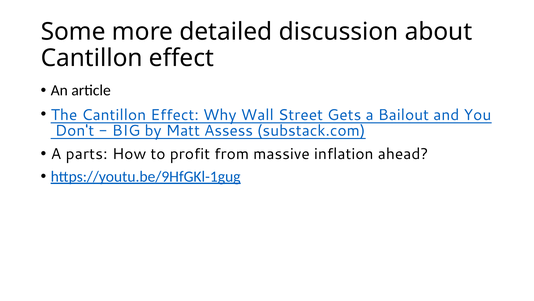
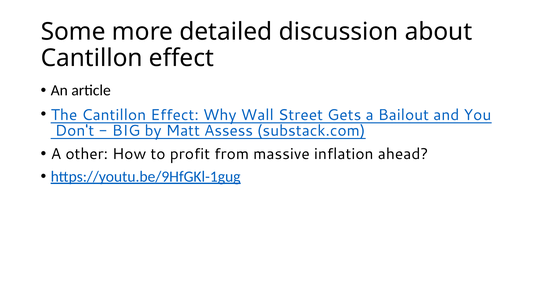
parts: parts -> other
